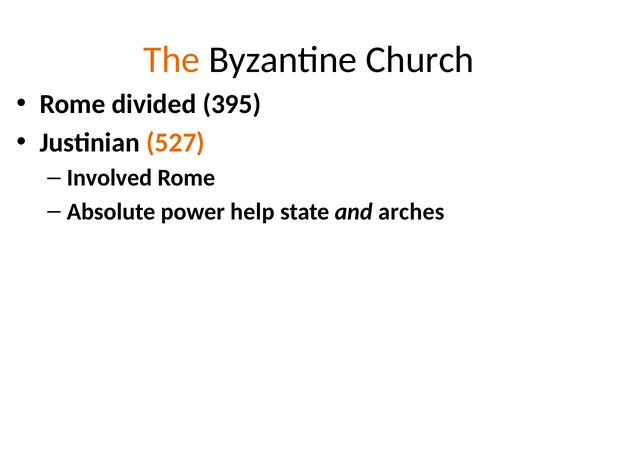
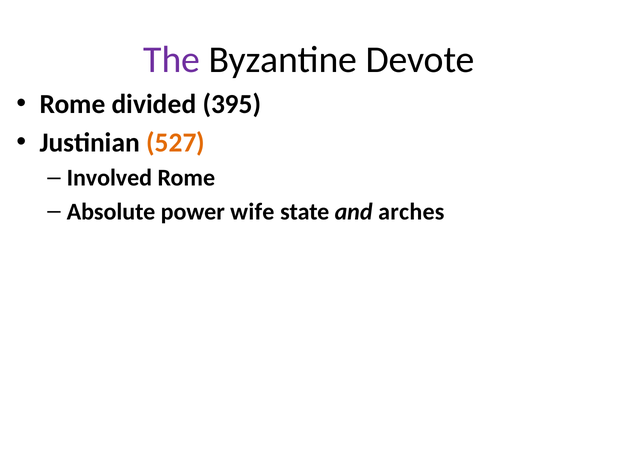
The colour: orange -> purple
Church: Church -> Devote
help: help -> wife
